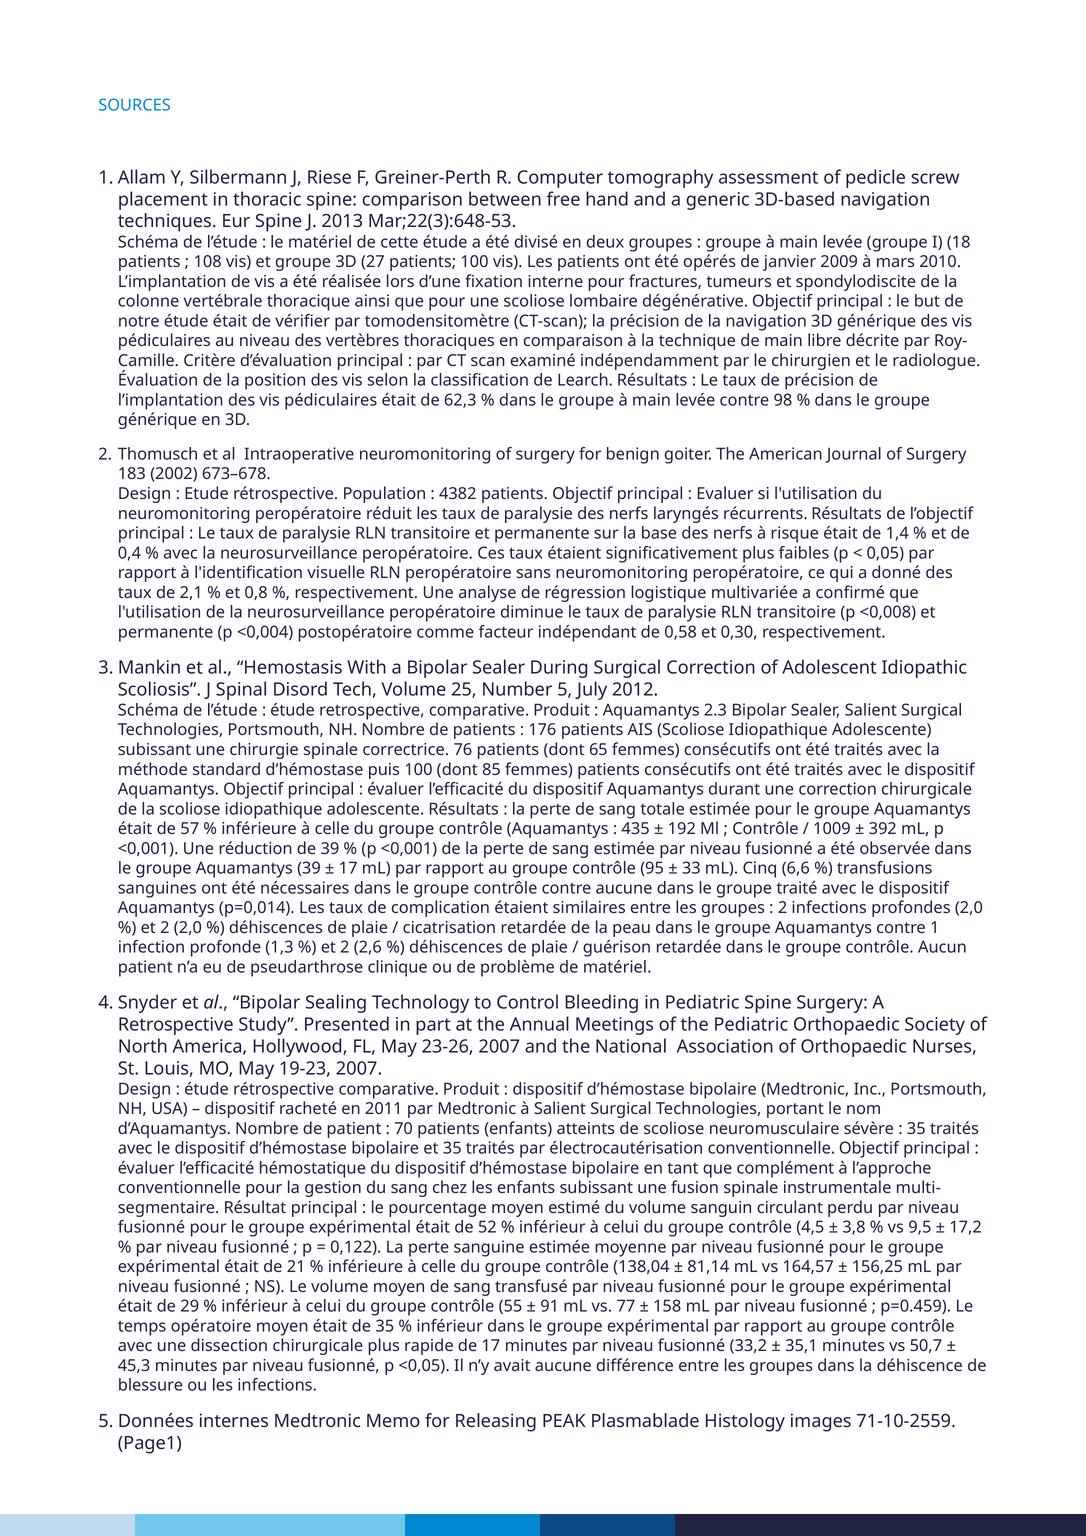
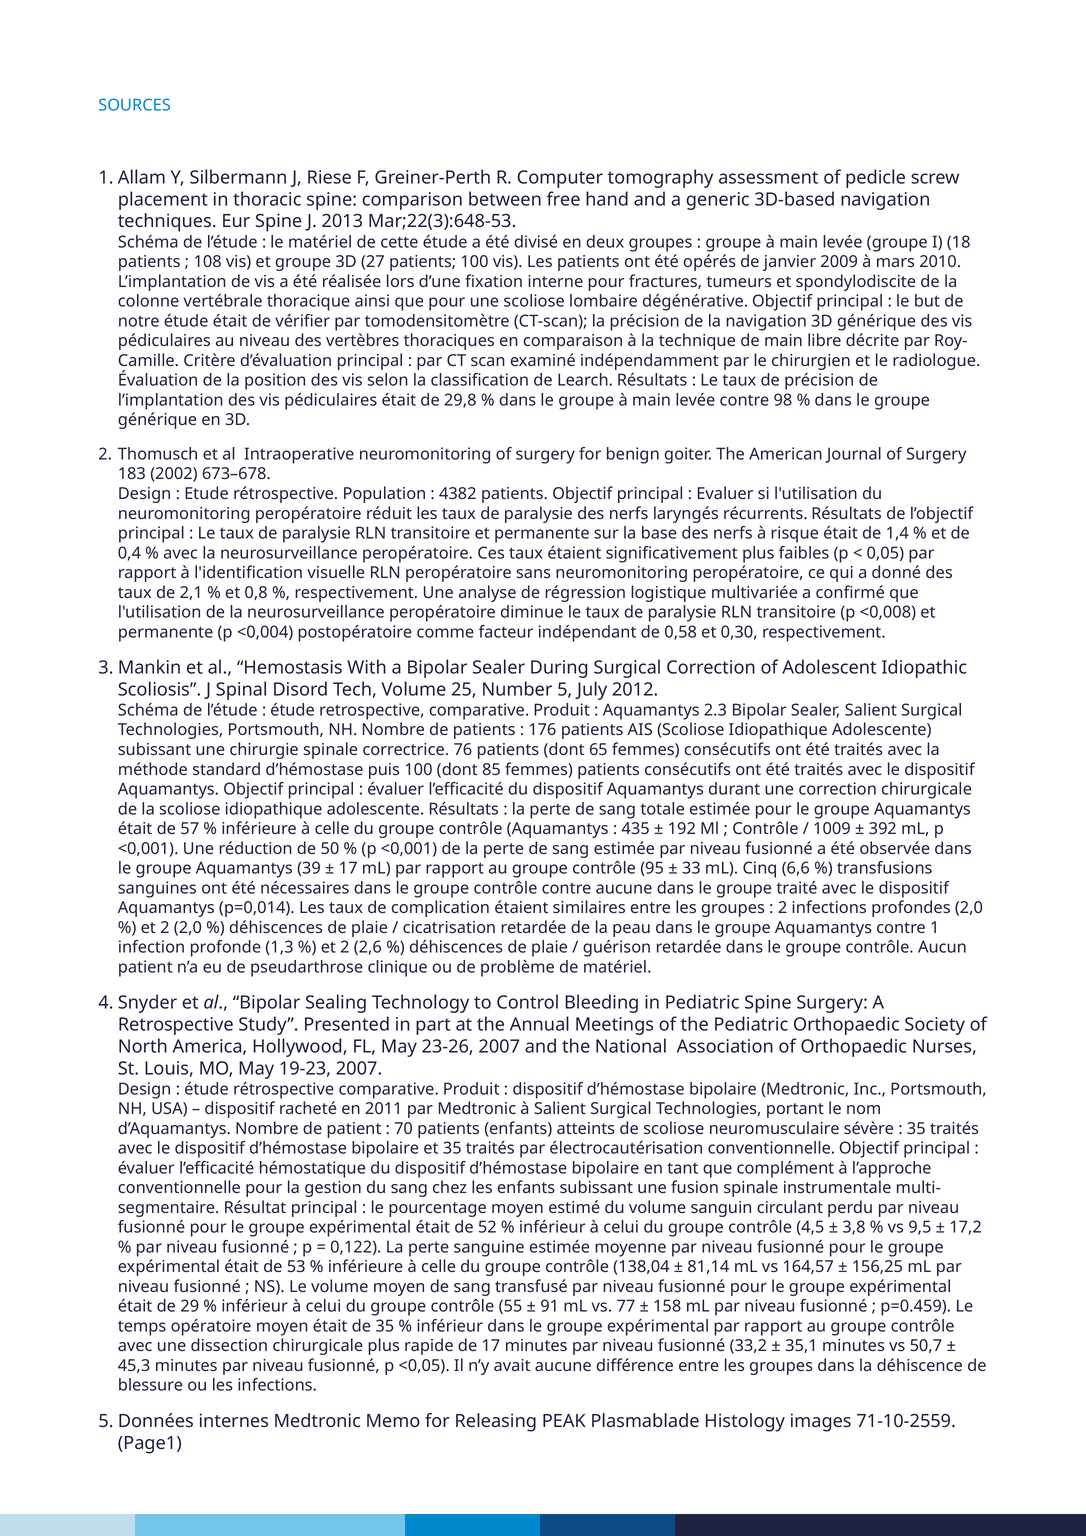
62,3: 62,3 -> 29,8
de 39: 39 -> 50
21: 21 -> 53
